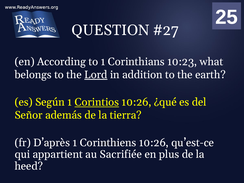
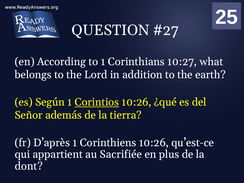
10:23: 10:23 -> 10:27
Lord underline: present -> none
heed: heed -> dont
